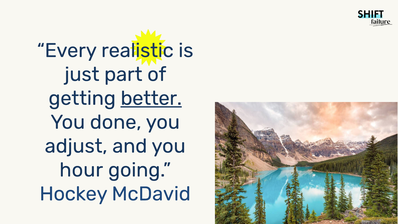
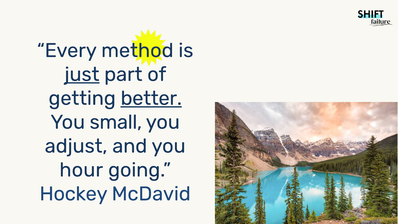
realistic: realistic -> method
just underline: none -> present
done: done -> small
